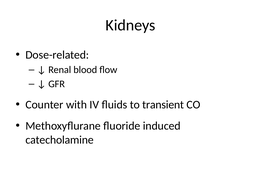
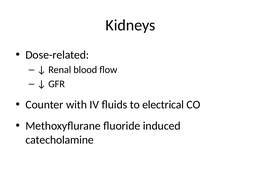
transient: transient -> electrical
